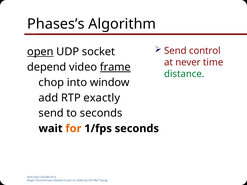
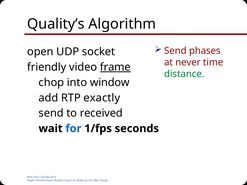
Phases’s: Phases’s -> Quality’s
control: control -> phases
open underline: present -> none
depend: depend -> friendly
to seconds: seconds -> received
for colour: orange -> blue
